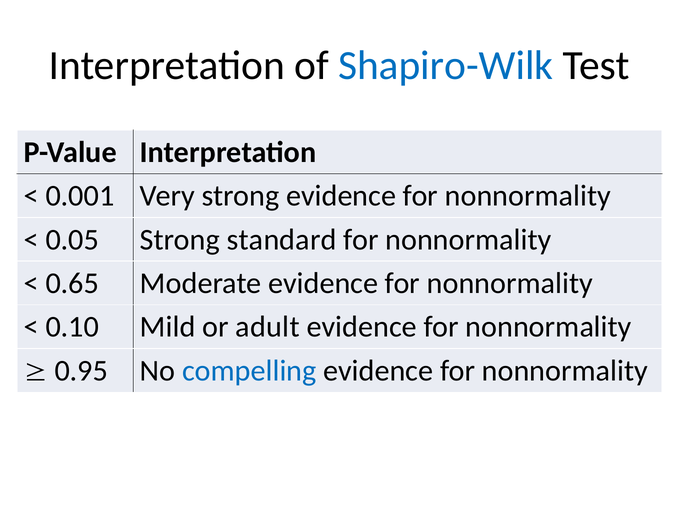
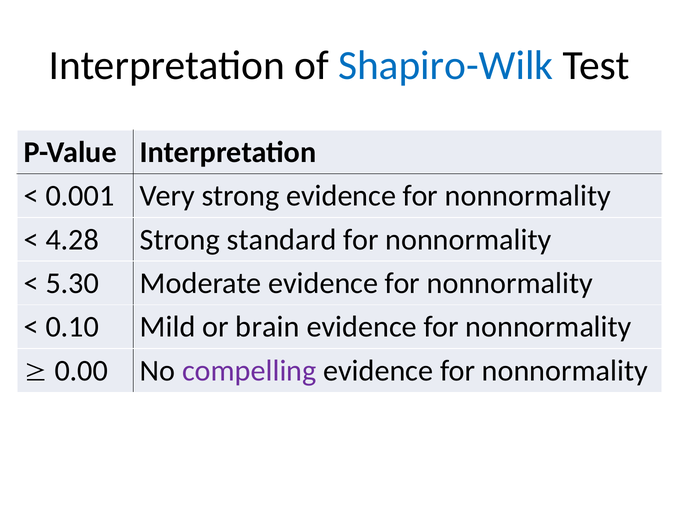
0.05: 0.05 -> 4.28
0.65: 0.65 -> 5.30
adult: adult -> brain
0.95: 0.95 -> 0.00
compelling colour: blue -> purple
